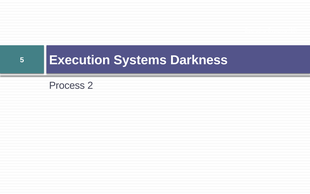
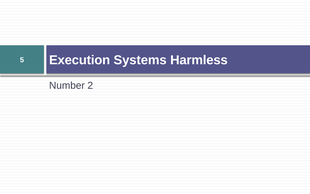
Darkness: Darkness -> Harmless
Process: Process -> Number
